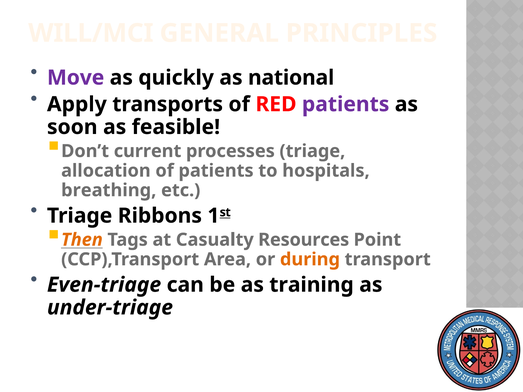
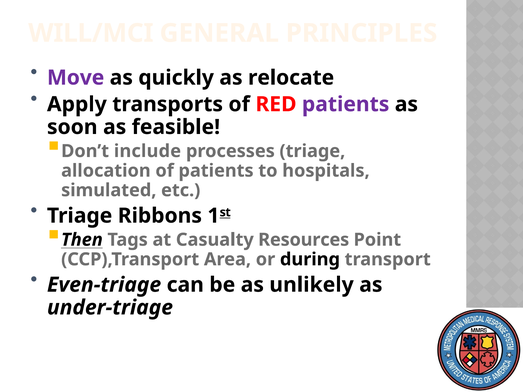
national: national -> relocate
current: current -> include
breathing: breathing -> simulated
Then colour: orange -> black
during colour: orange -> black
training: training -> unlikely
